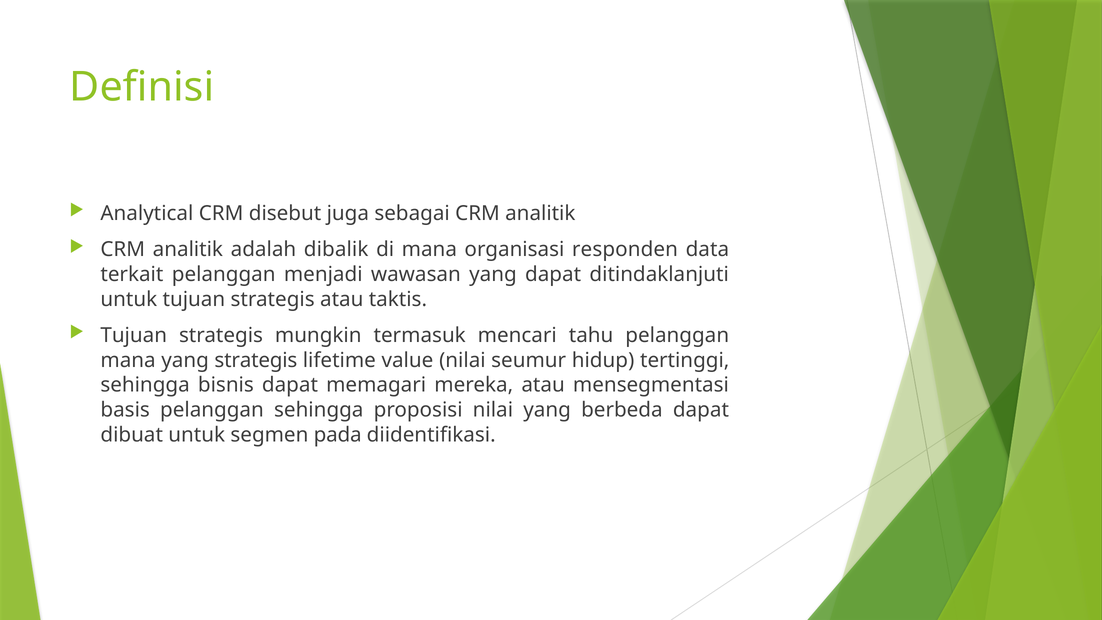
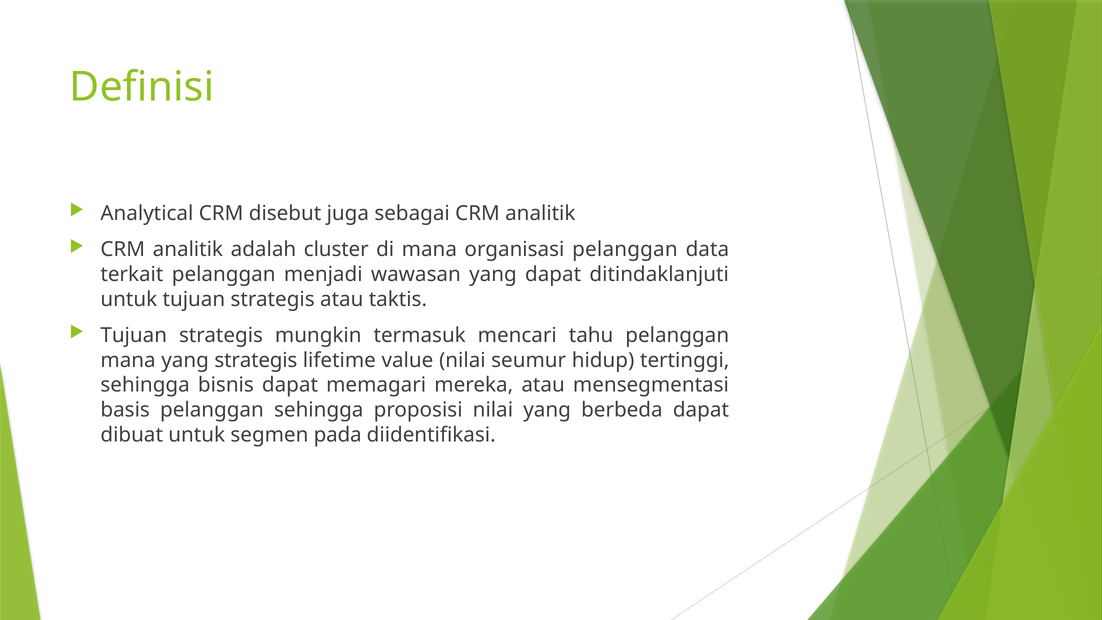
dibalik: dibalik -> cluster
organisasi responden: responden -> pelanggan
